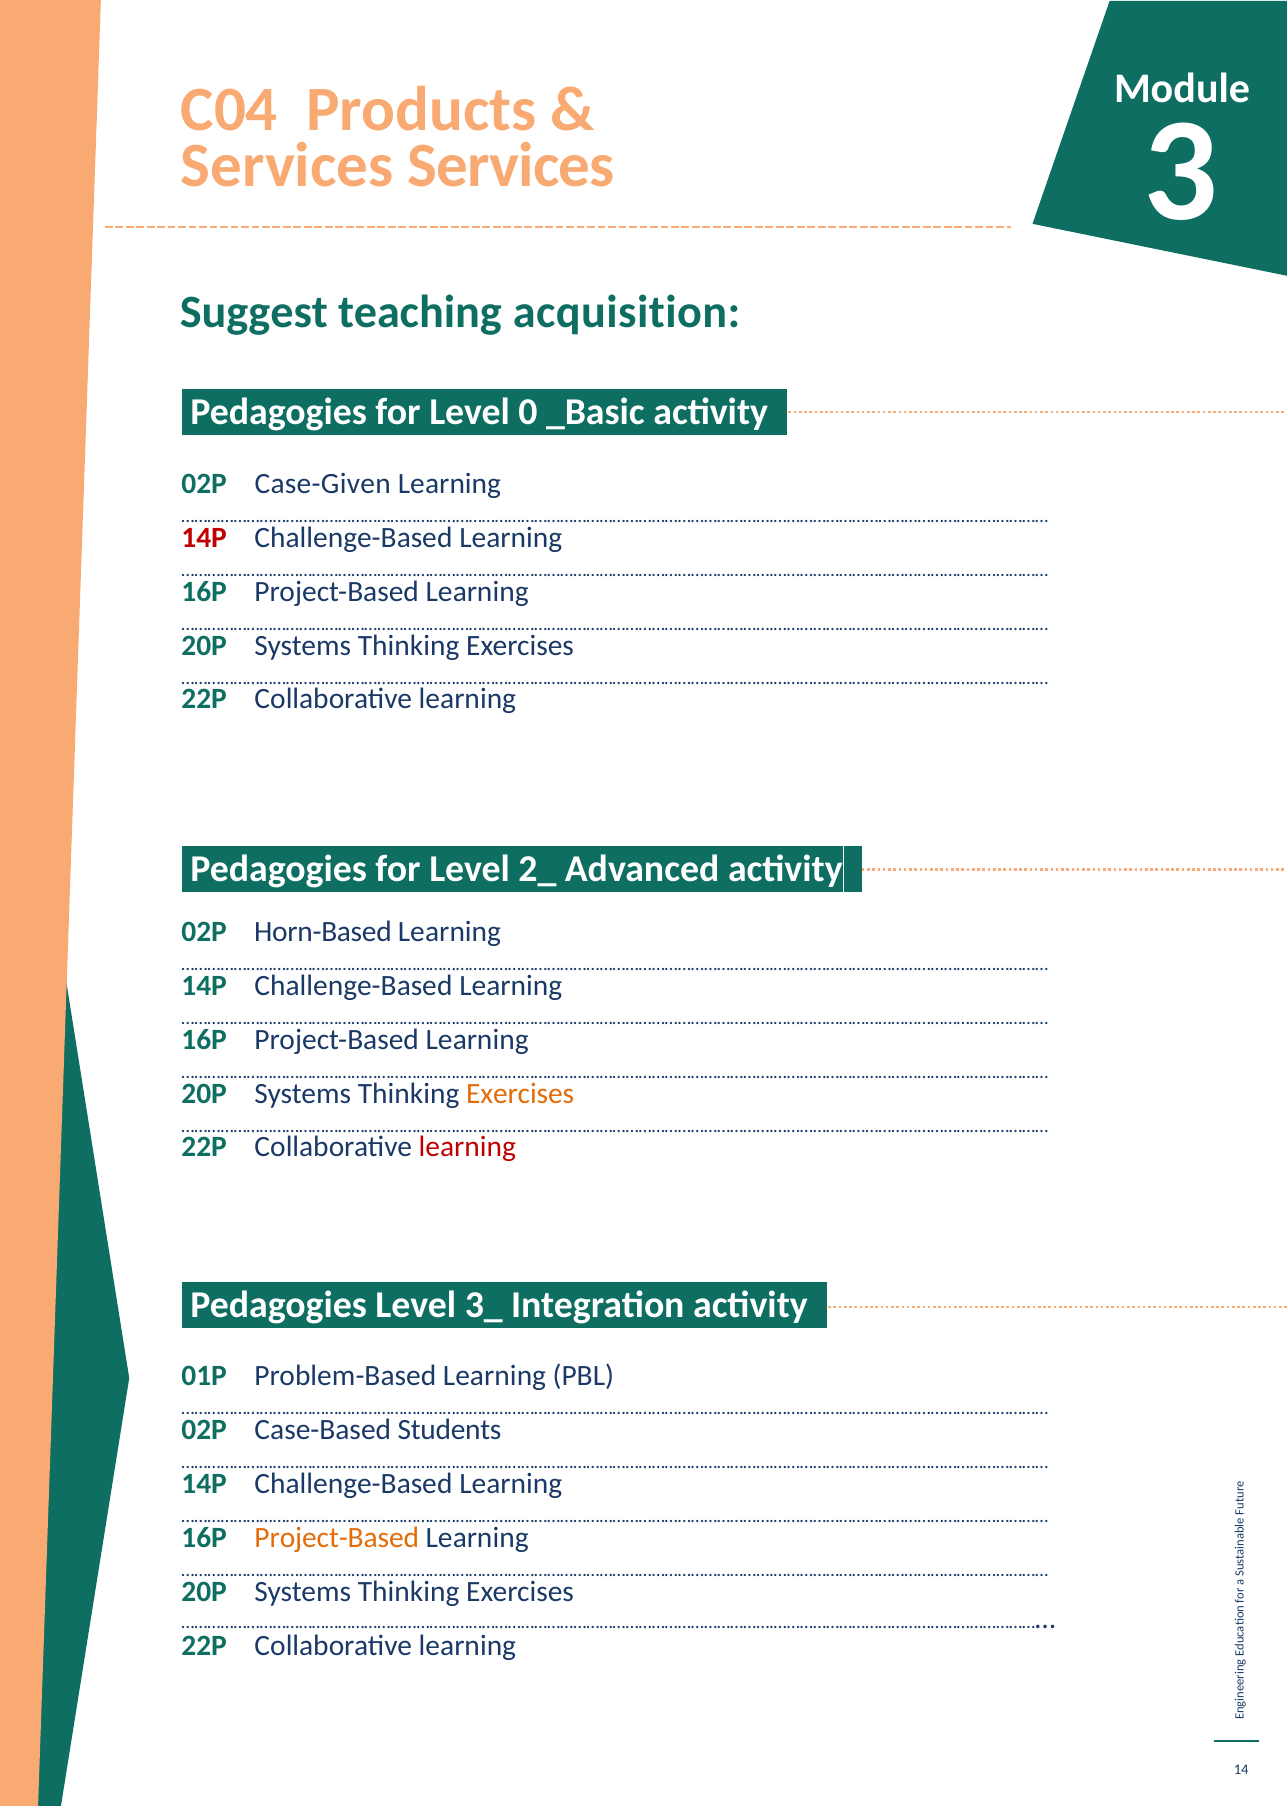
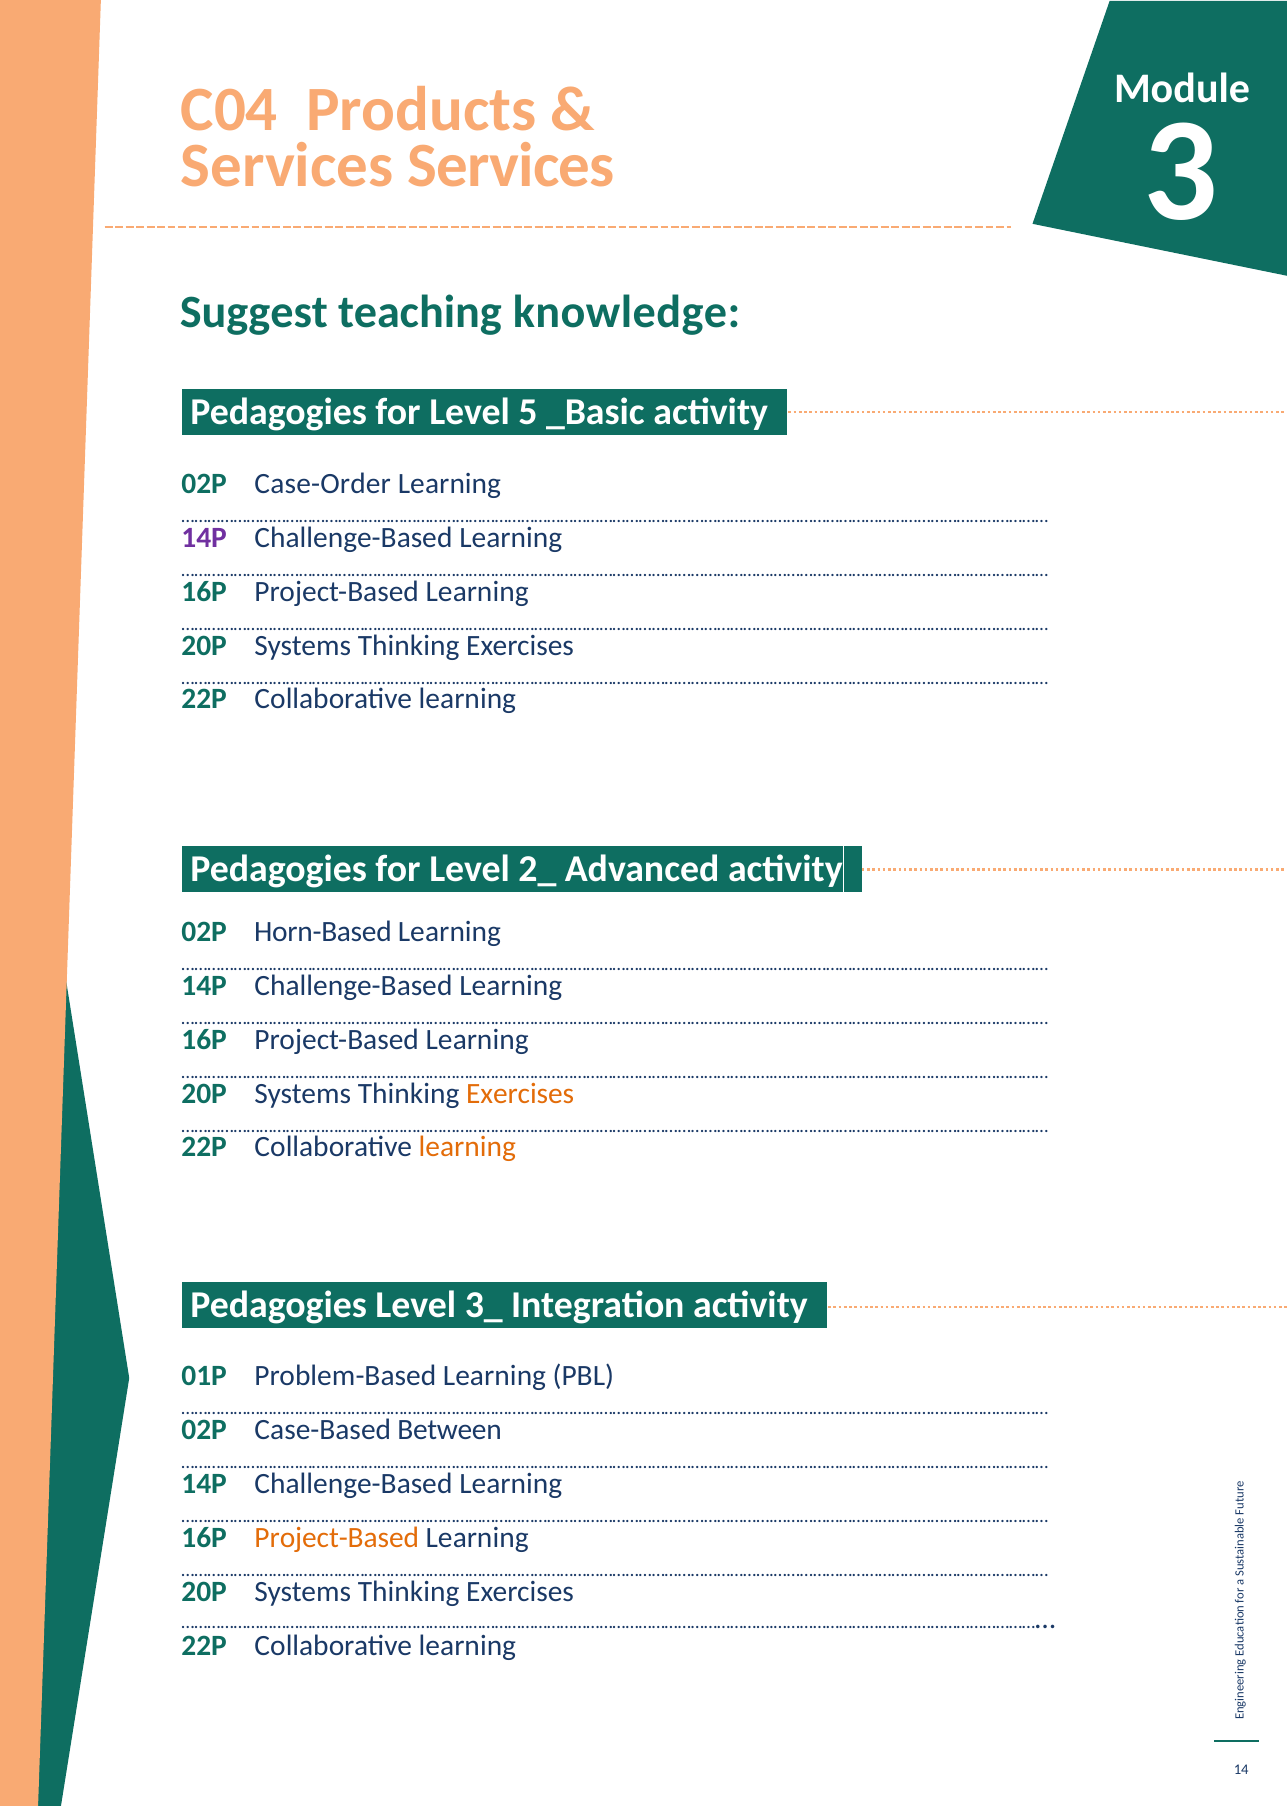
acquisition: acquisition -> knowledge
0: 0 -> 5
Case-Given: Case-Given -> Case-Order
14P at (204, 537) colour: red -> purple
learning at (467, 1147) colour: red -> orange
Students: Students -> Between
